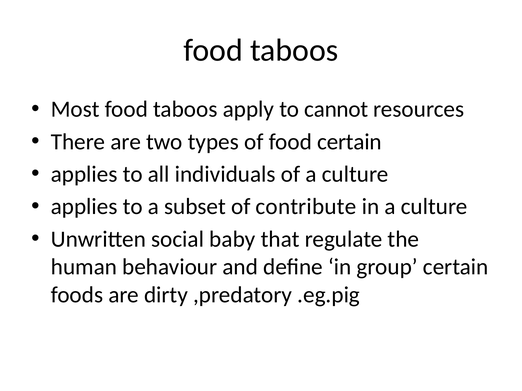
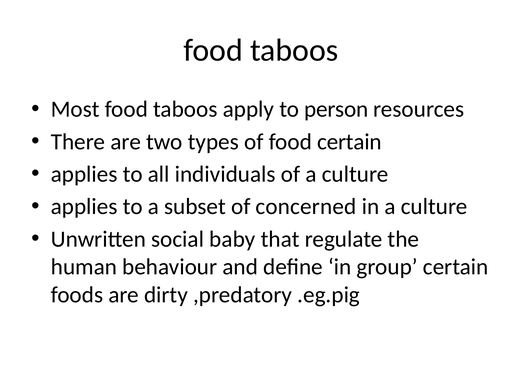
cannot: cannot -> person
contribute: contribute -> concerned
